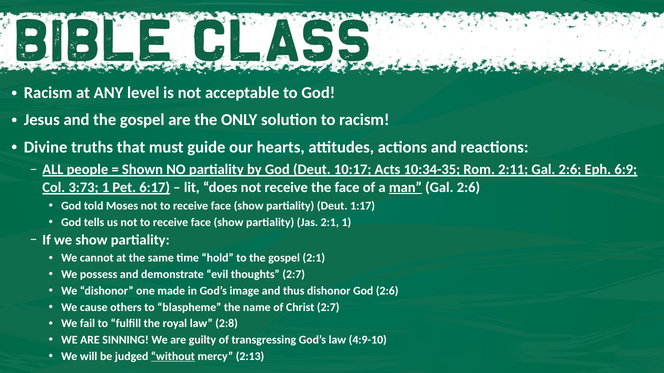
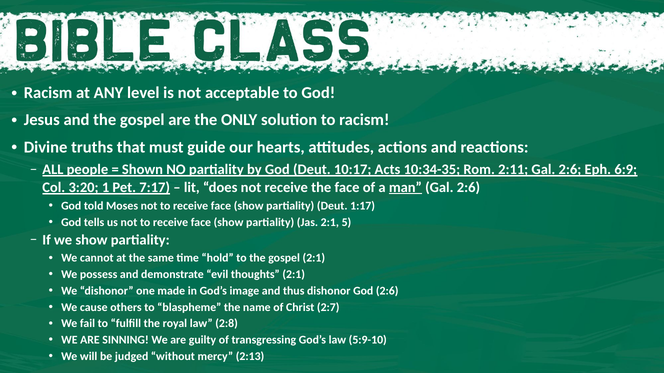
3:73: 3:73 -> 3:20
6:17: 6:17 -> 7:17
2:1 1: 1 -> 5
thoughts 2:7: 2:7 -> 2:1
4:9-10: 4:9-10 -> 5:9-10
without underline: present -> none
